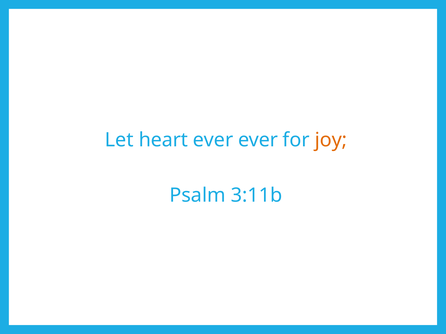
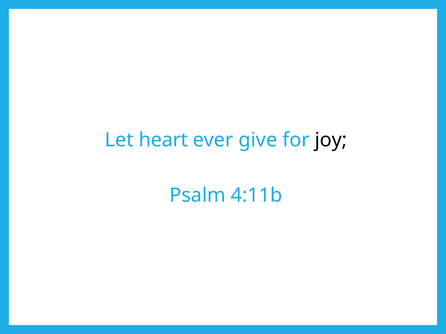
ever ever: ever -> give
joy colour: orange -> black
3:11b: 3:11b -> 4:11b
